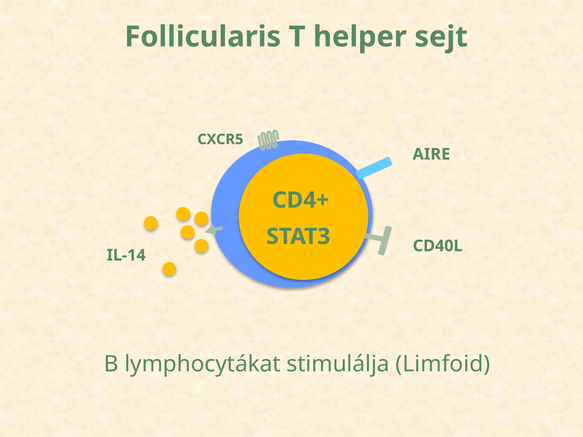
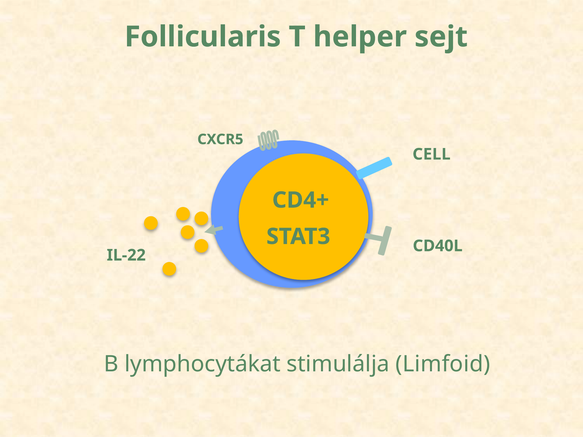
AIRE: AIRE -> CELL
IL-14: IL-14 -> IL-22
